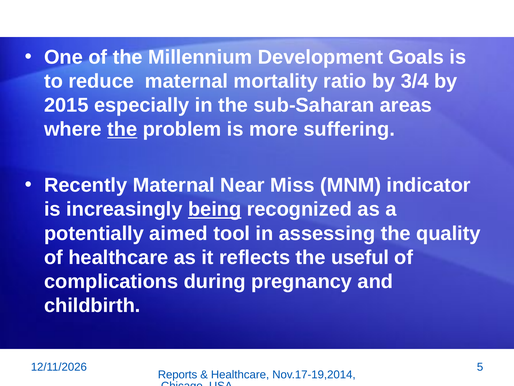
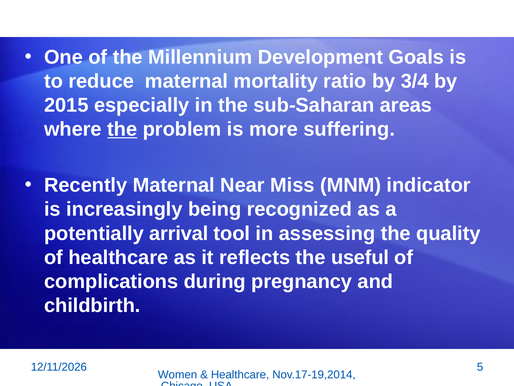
being underline: present -> none
aimed: aimed -> arrival
Reports: Reports -> Women
